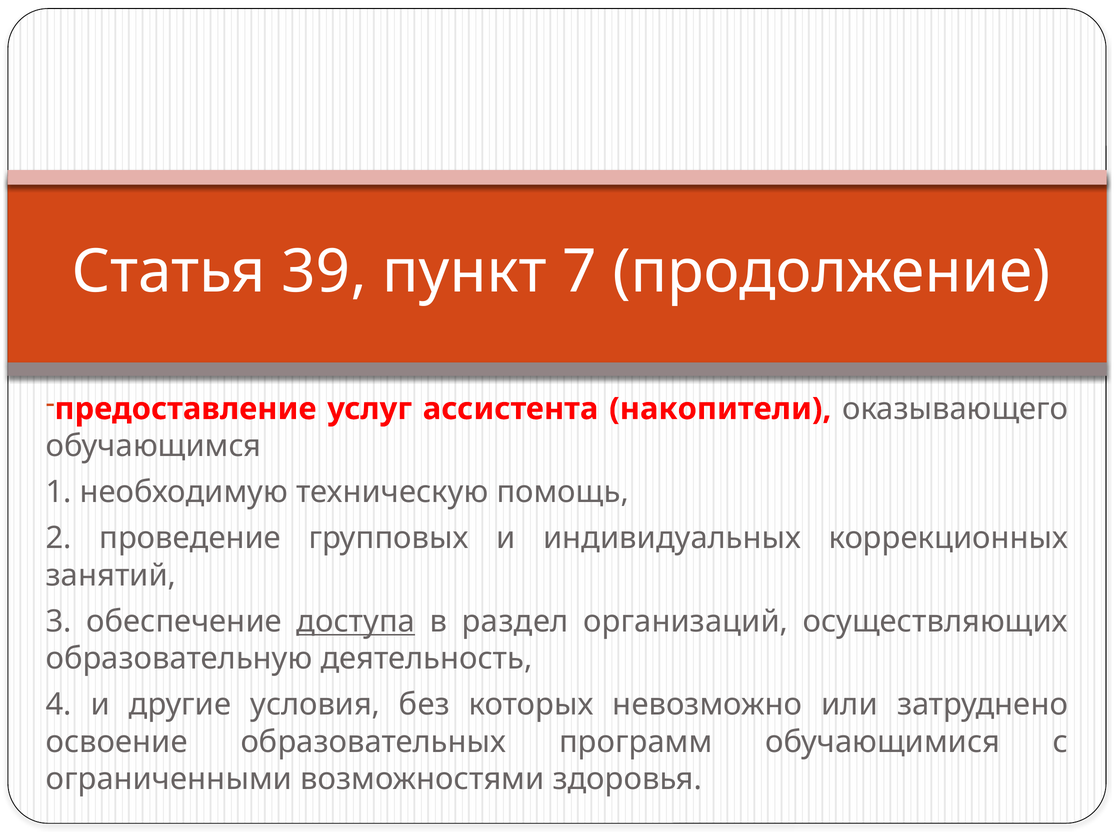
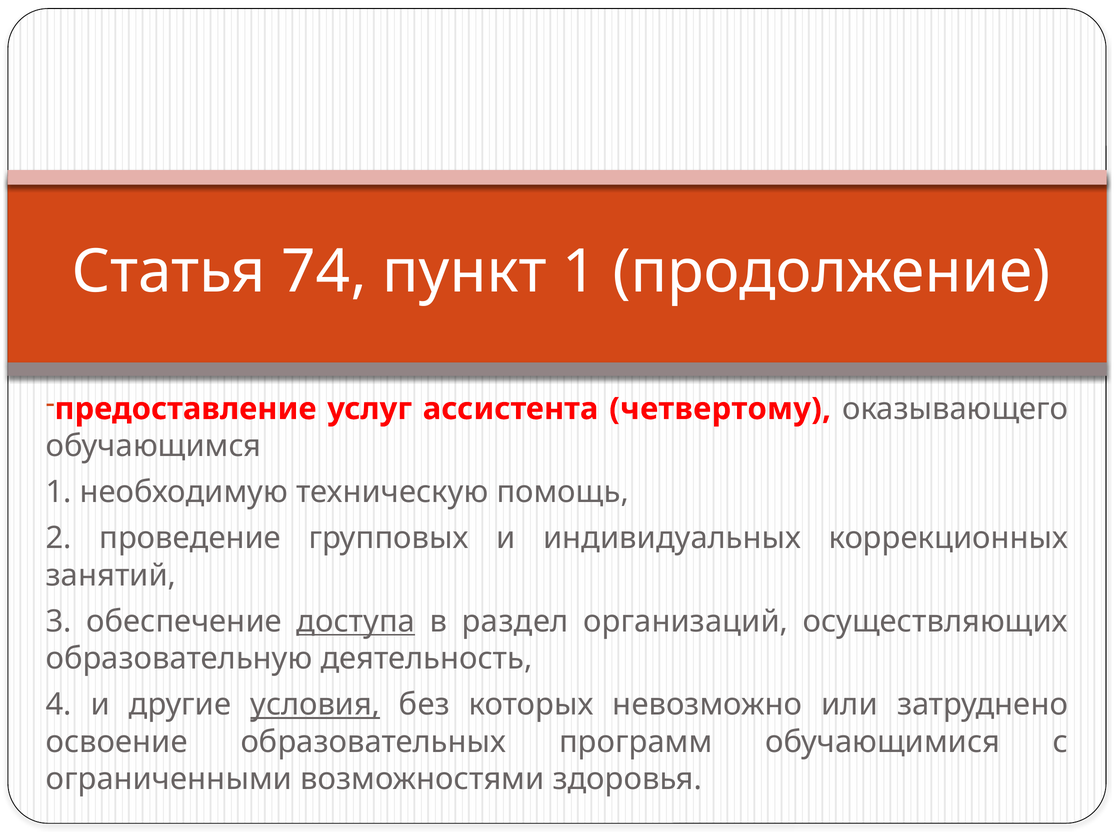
39: 39 -> 74
пункт 7: 7 -> 1
накопители: накопители -> четвертому
условия underline: none -> present
